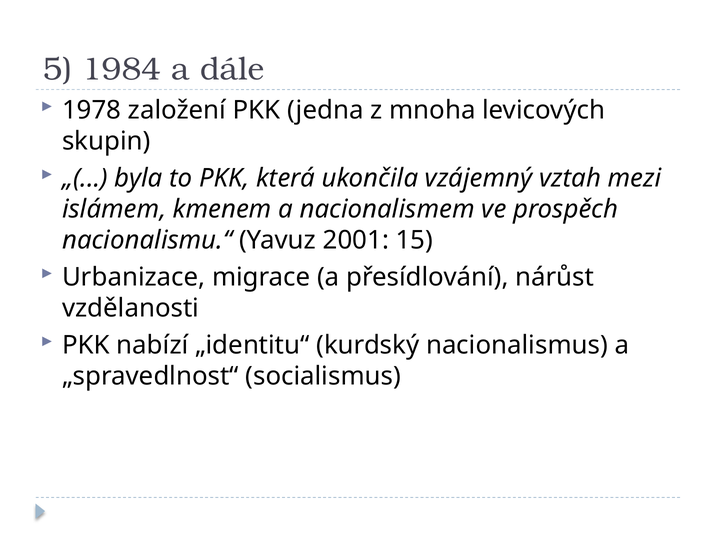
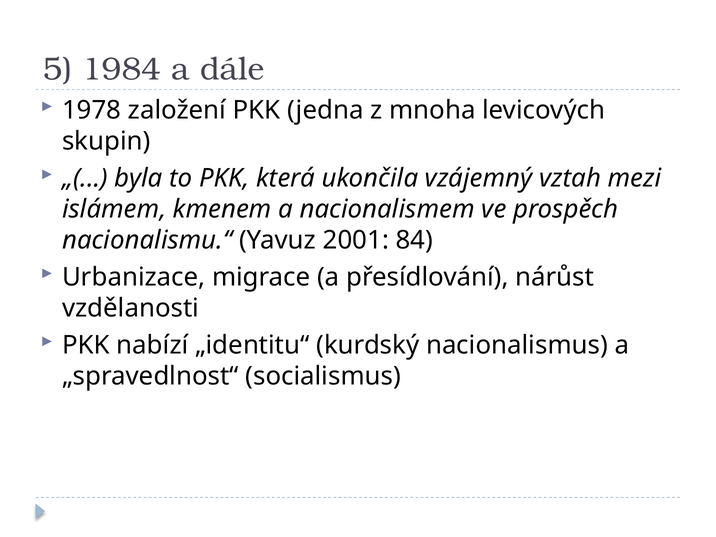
15: 15 -> 84
